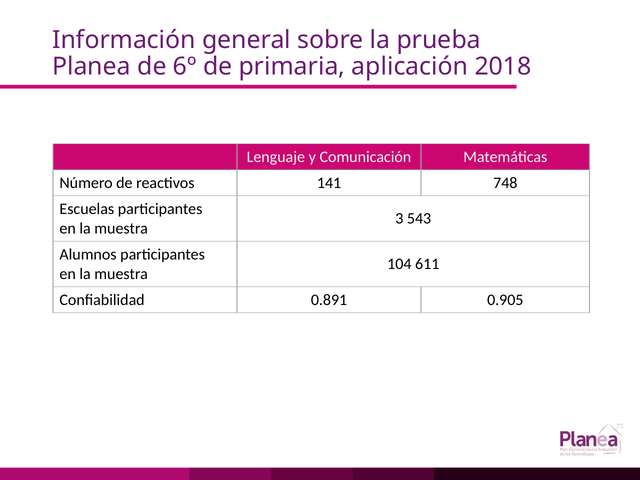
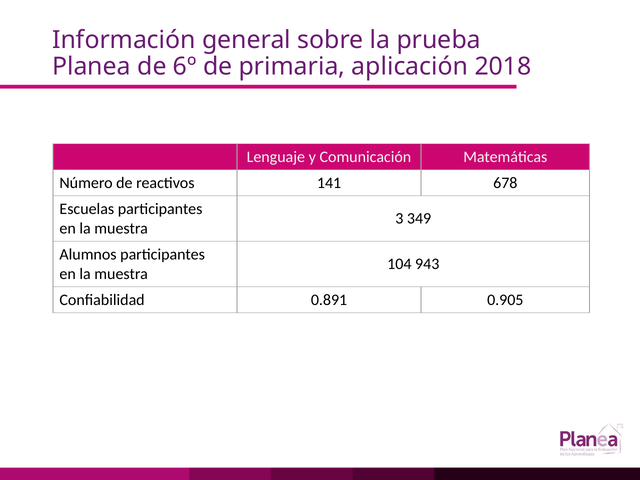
748: 748 -> 678
543: 543 -> 349
611: 611 -> 943
